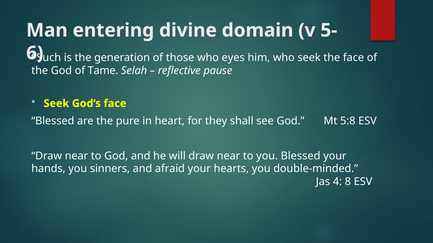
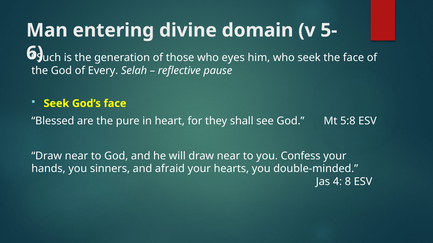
Tame: Tame -> Every
you Blessed: Blessed -> Confess
